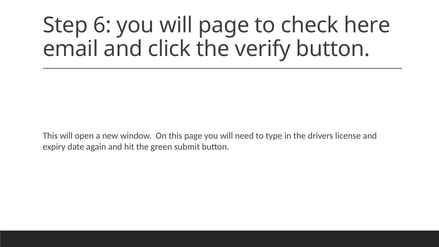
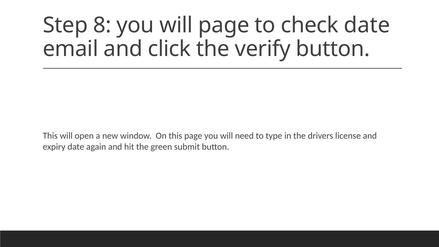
6: 6 -> 8
check here: here -> date
